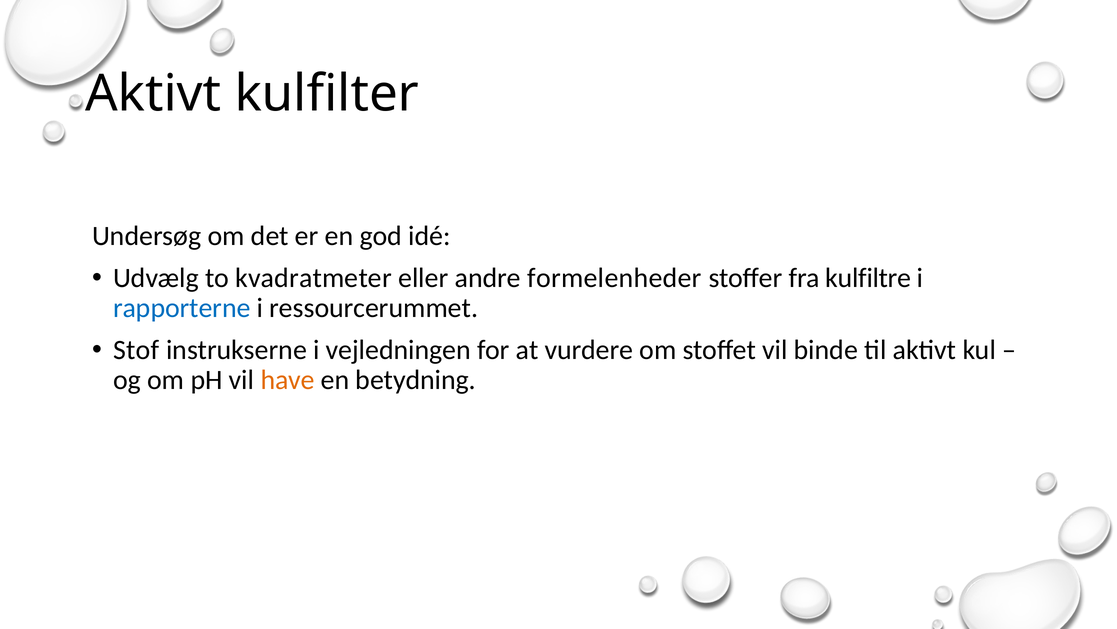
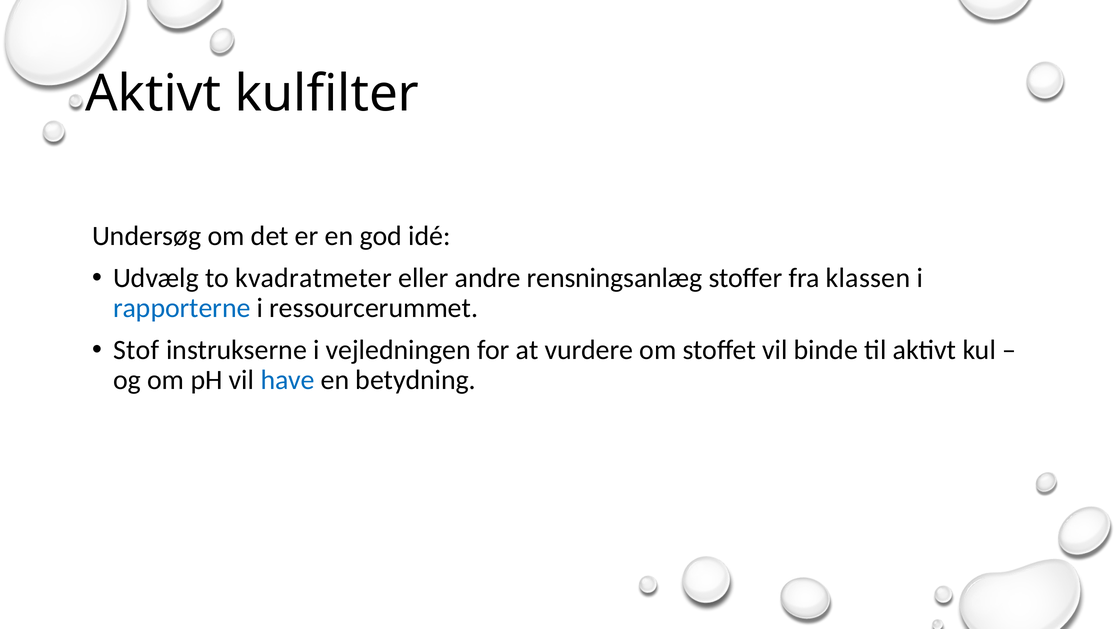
formelenheder: formelenheder -> rensningsanlæg
kulfiltre: kulfiltre -> klassen
have colour: orange -> blue
